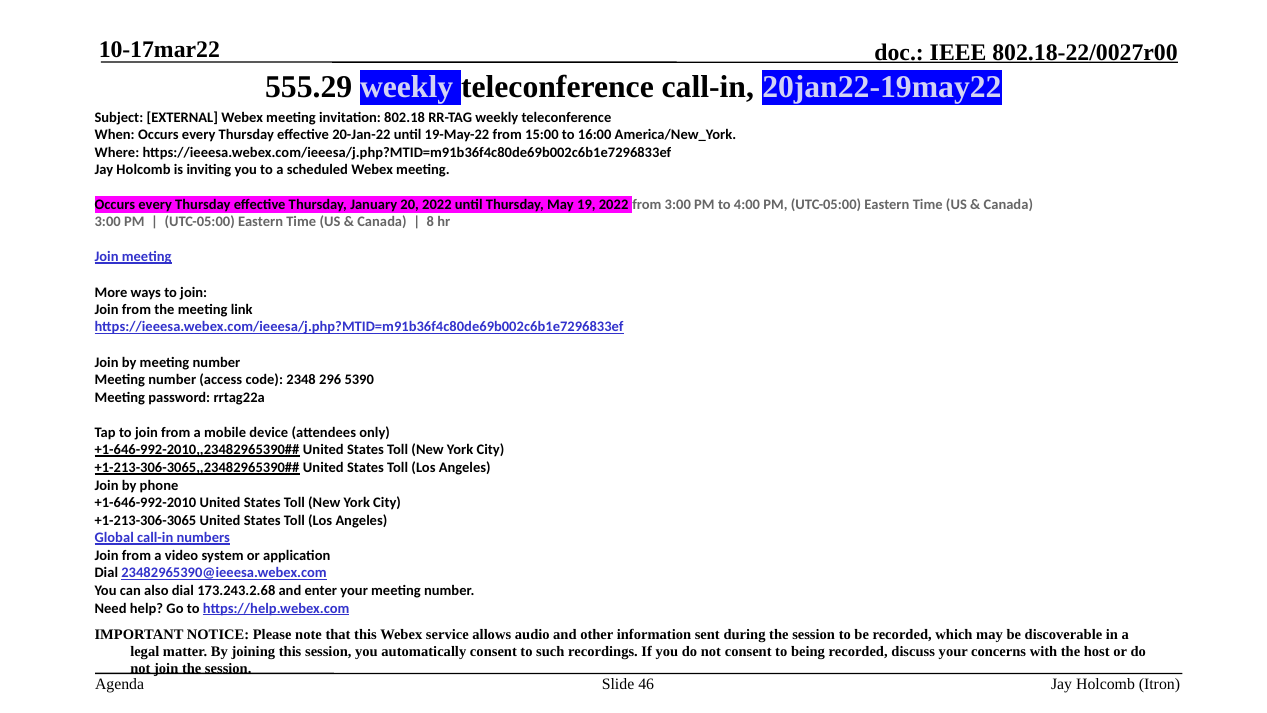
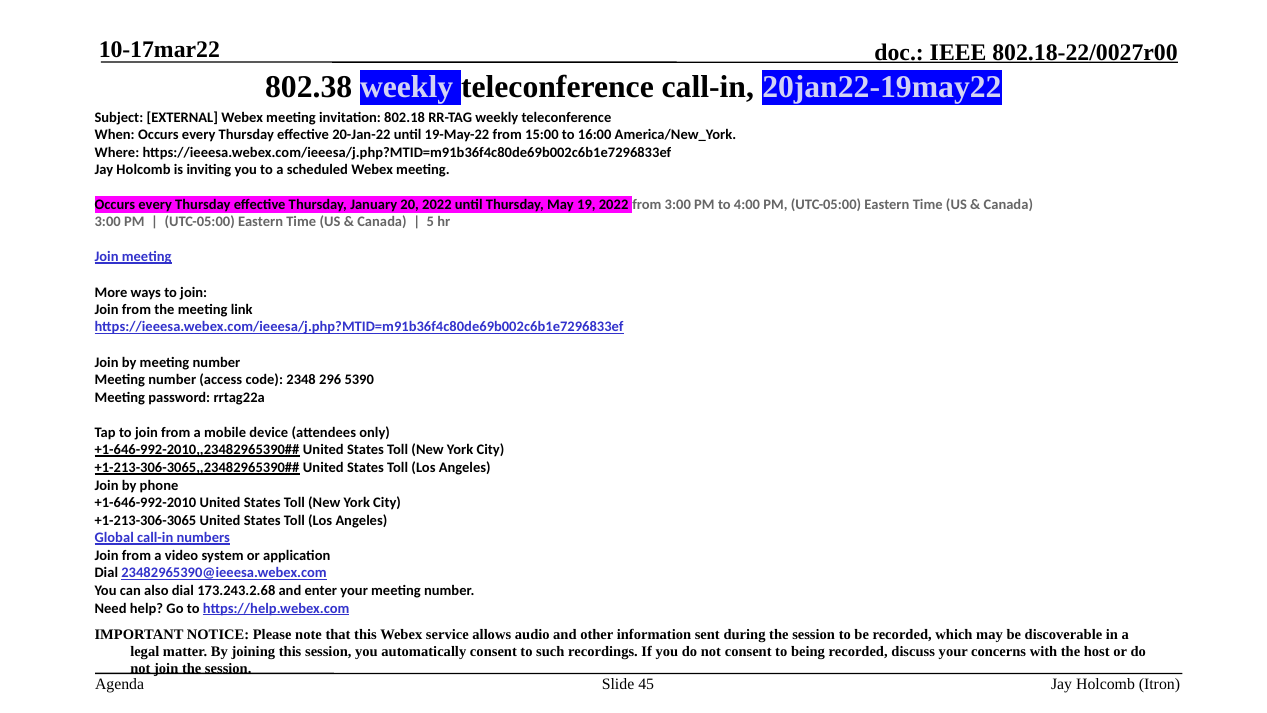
555.29: 555.29 -> 802.38
8: 8 -> 5
46: 46 -> 45
